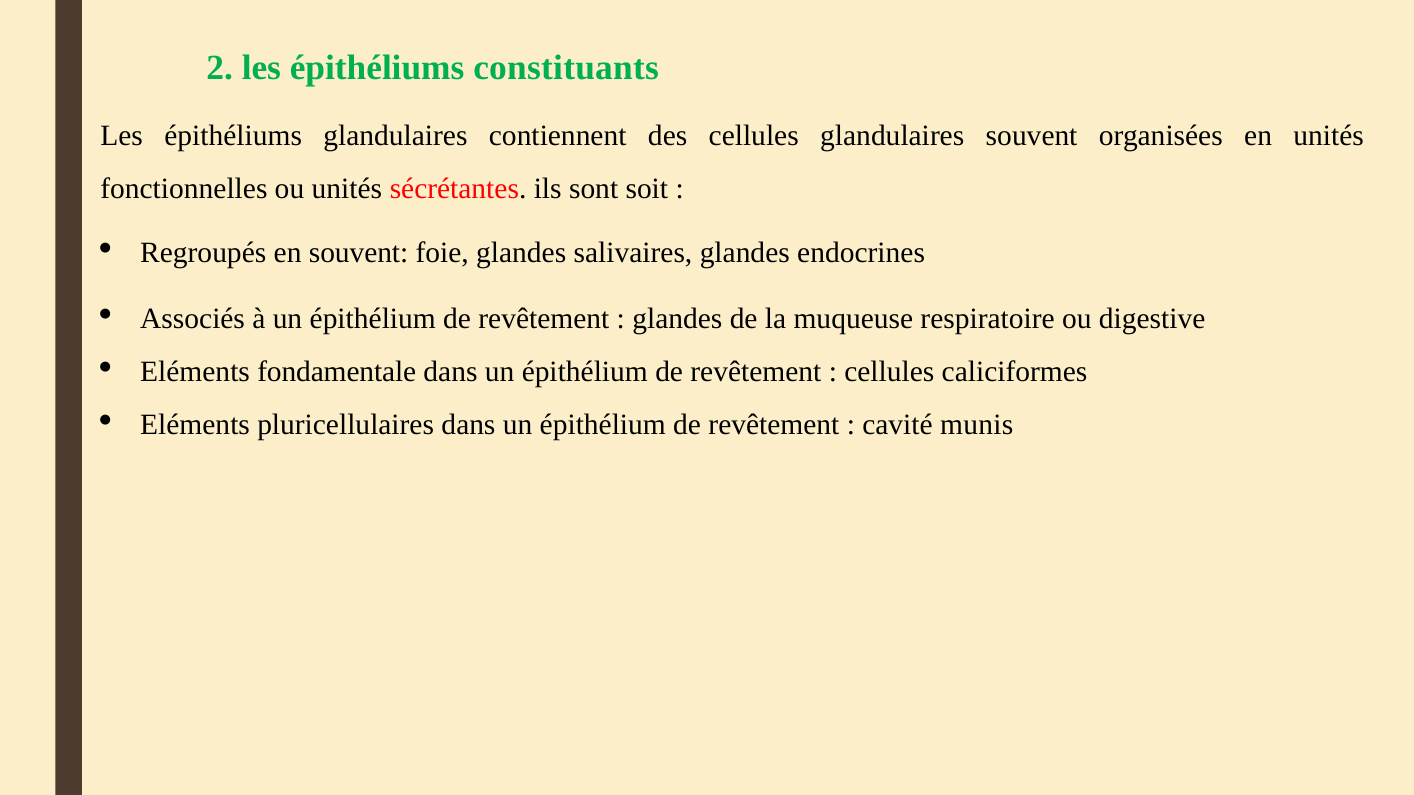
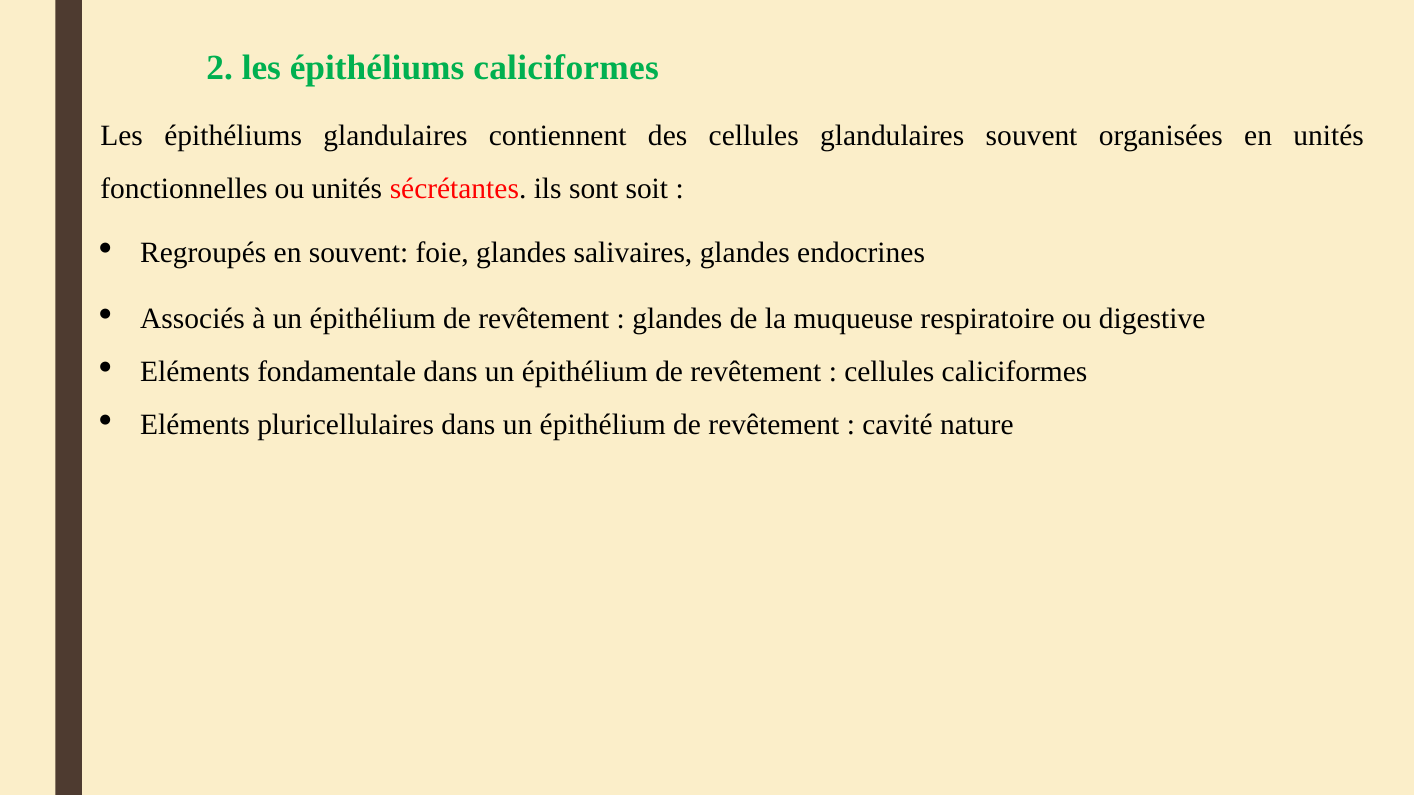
épithéliums constituants: constituants -> caliciformes
munis: munis -> nature
